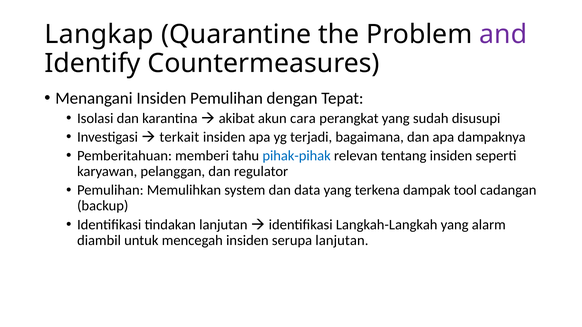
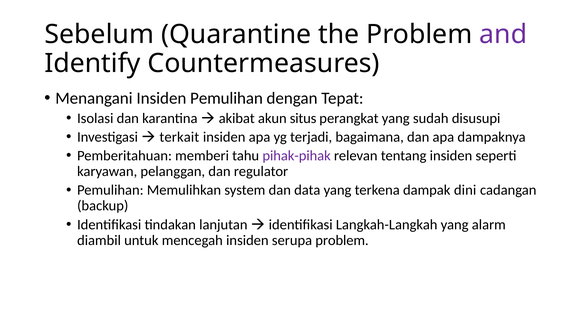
Langkap: Langkap -> Sebelum
cara: cara -> situs
pihak-pihak colour: blue -> purple
tool: tool -> dini
serupa lanjutan: lanjutan -> problem
